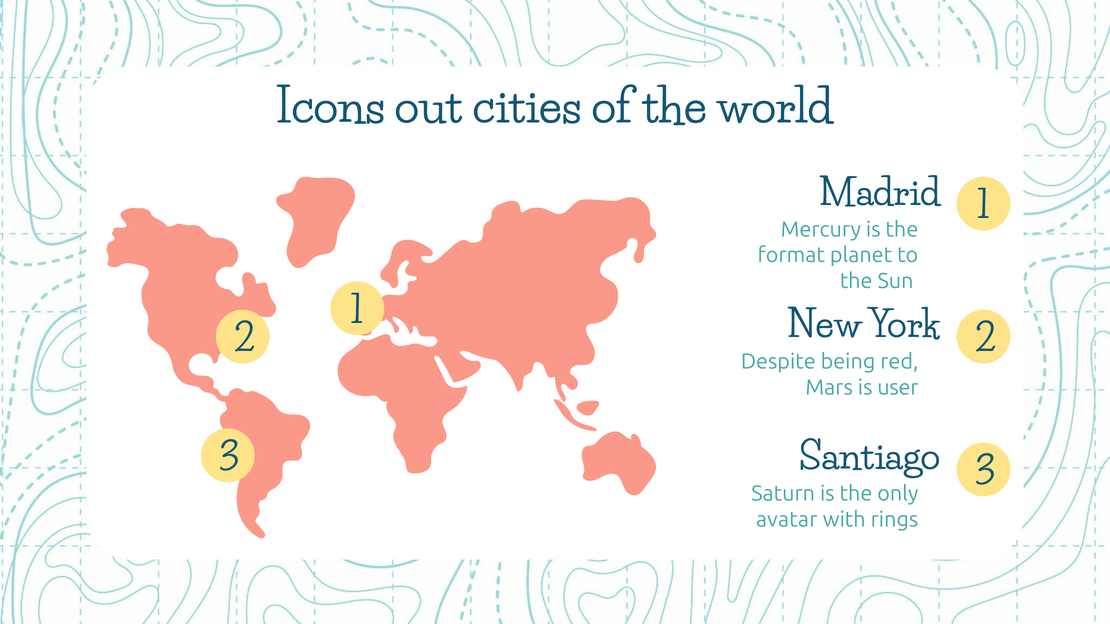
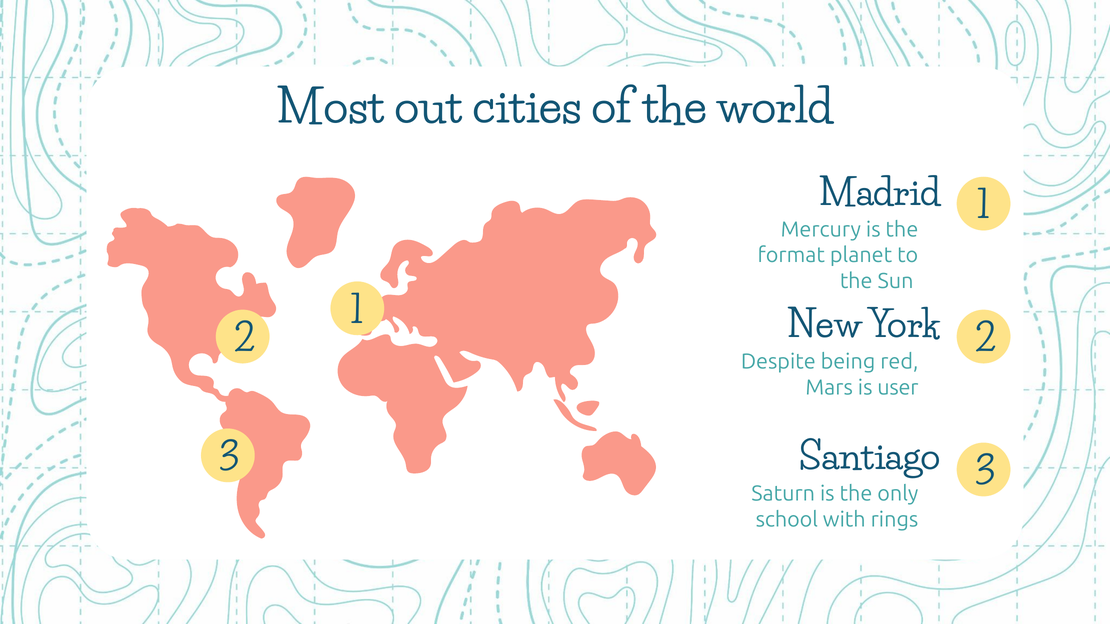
Icons: Icons -> Most
avatar: avatar -> school
